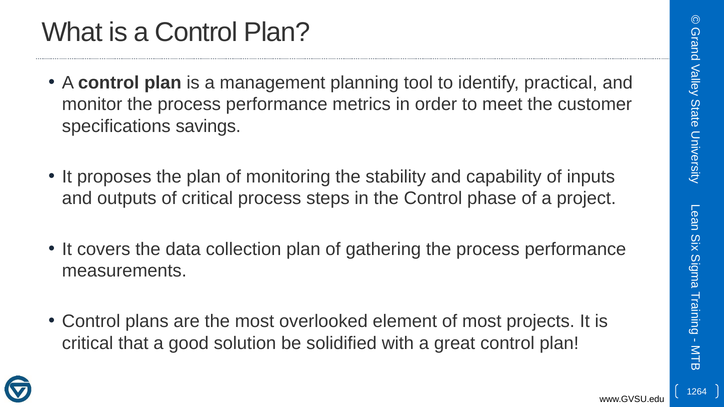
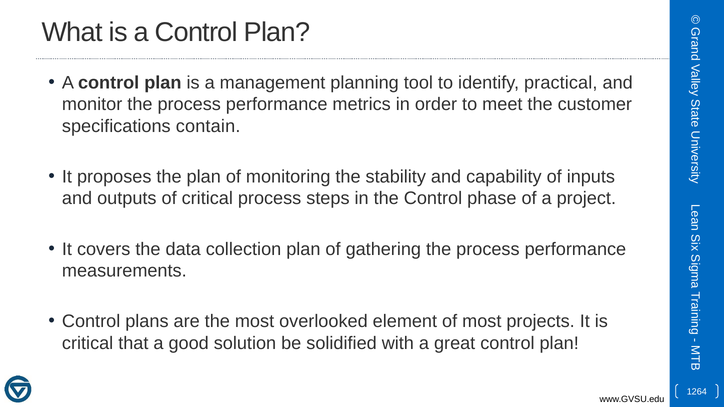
savings: savings -> contain
